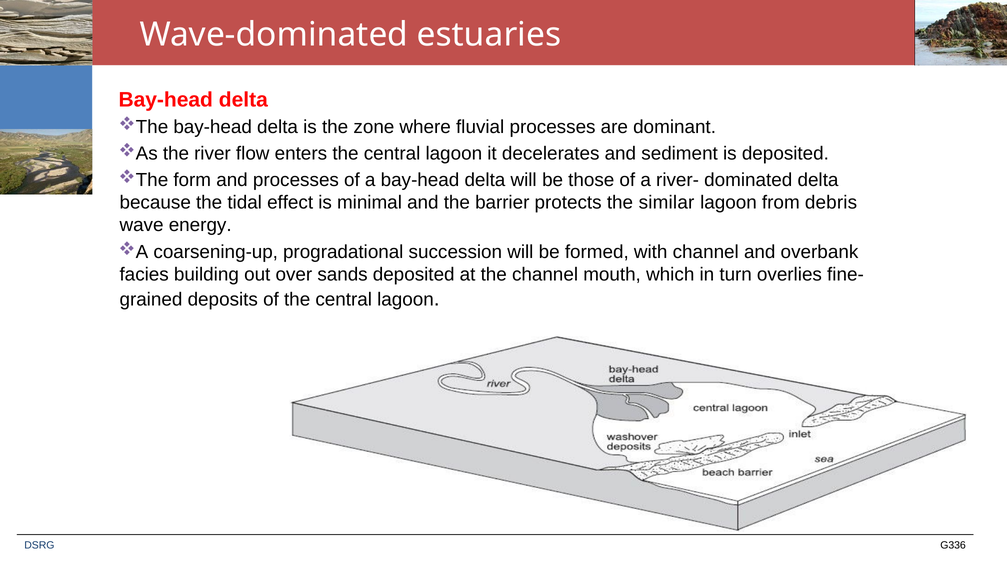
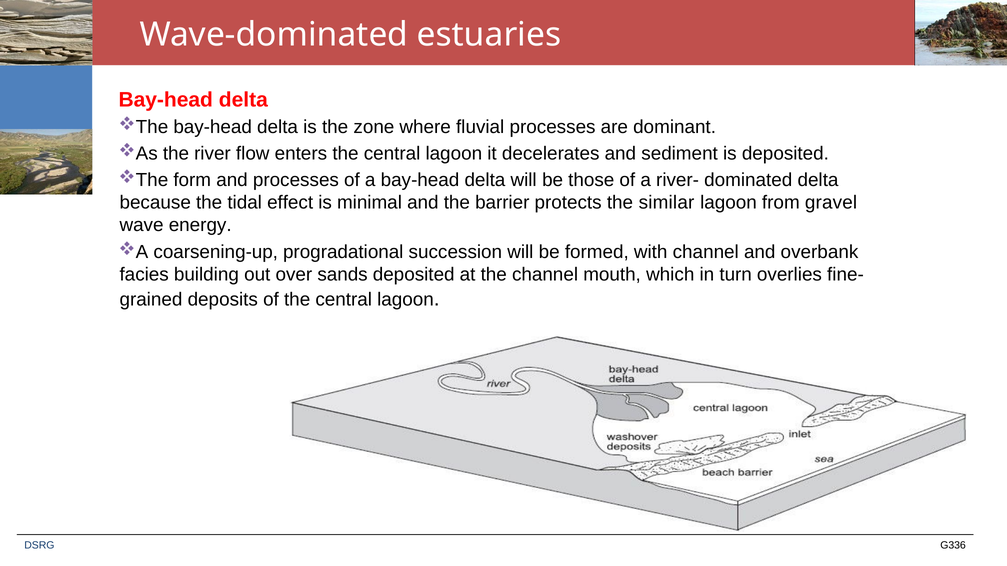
debris: debris -> gravel
